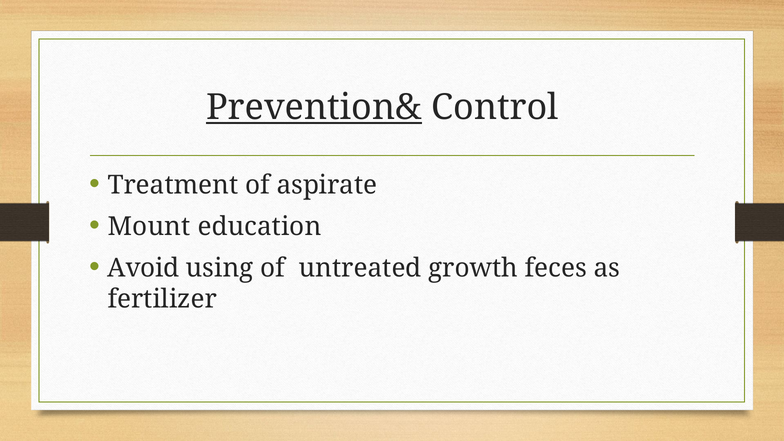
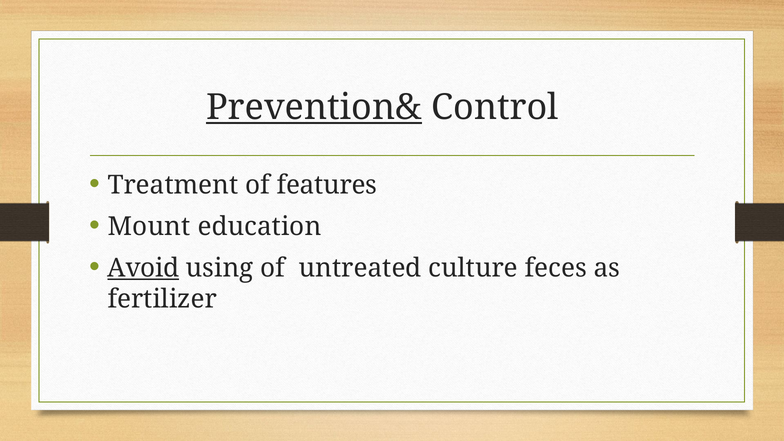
aspirate: aspirate -> features
Avoid underline: none -> present
growth: growth -> culture
